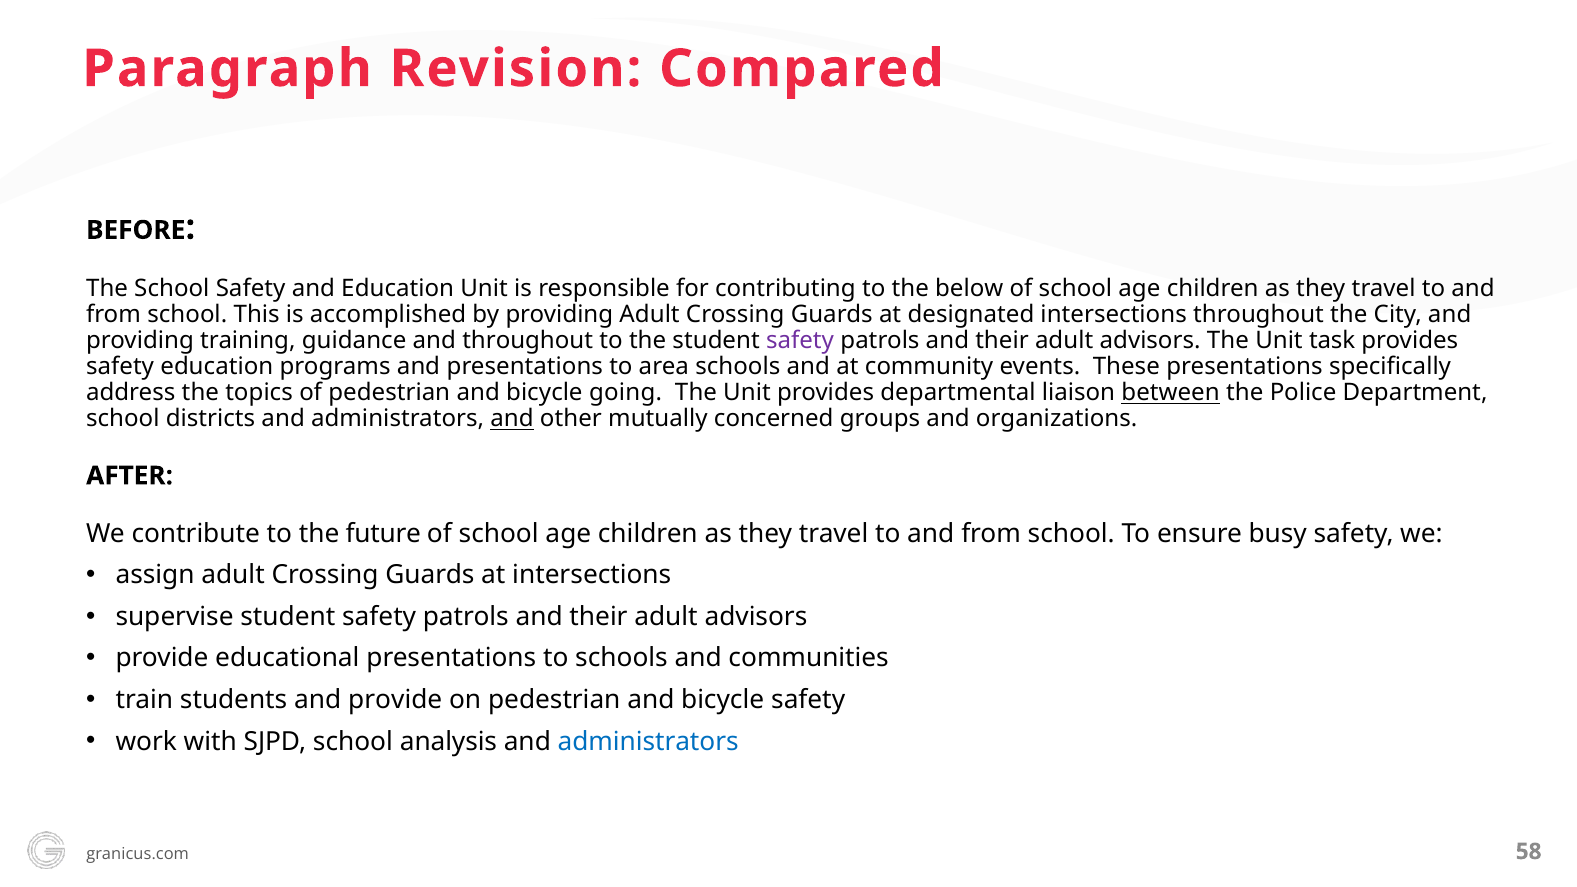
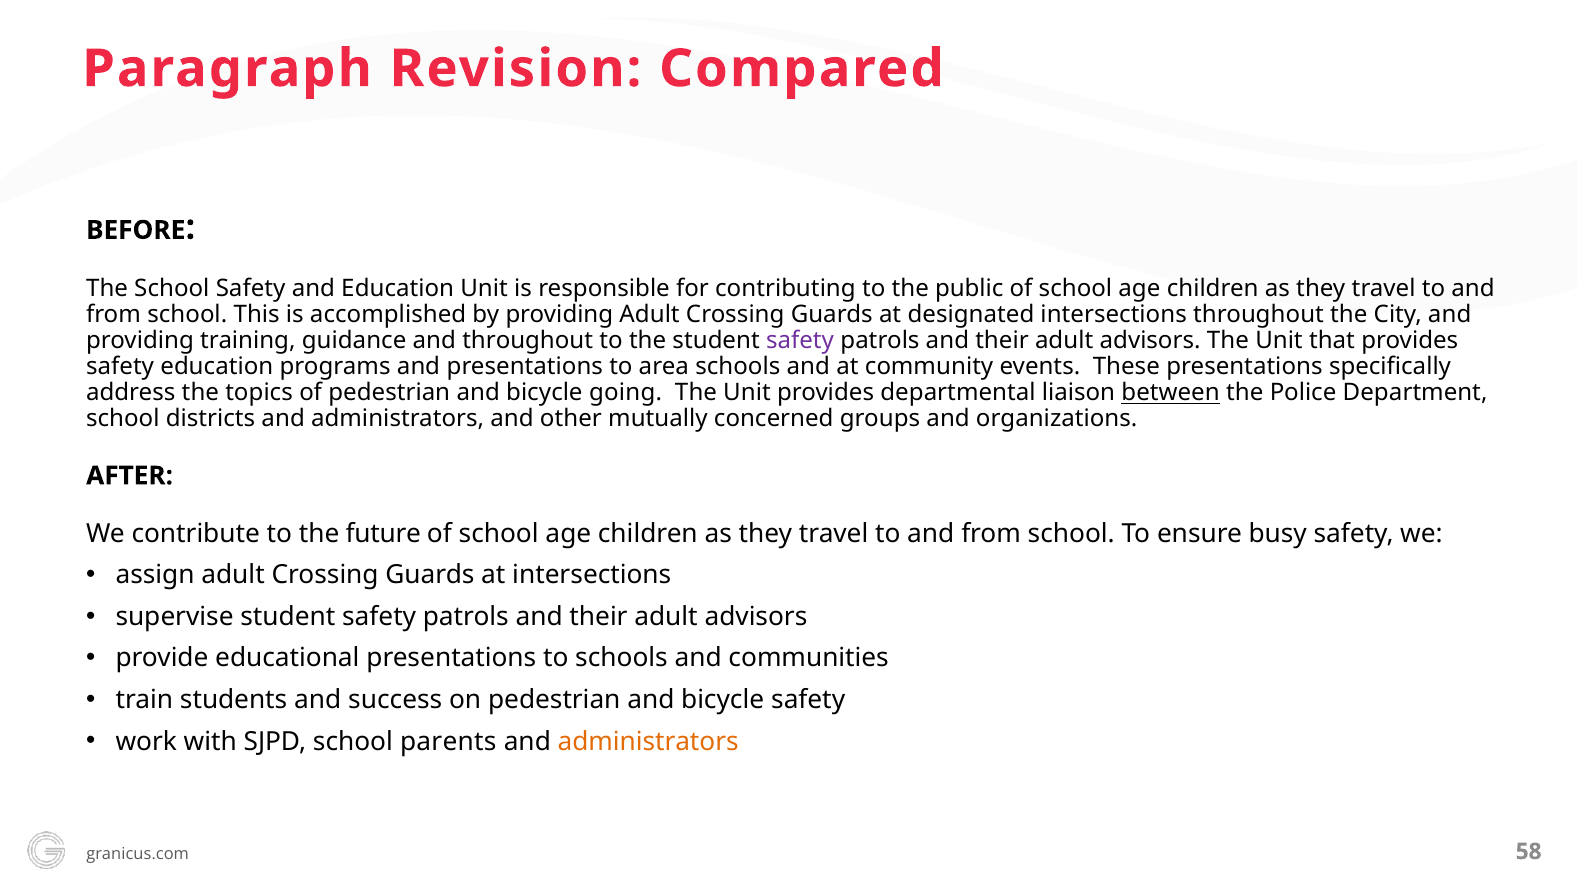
below: below -> public
task: task -> that
and at (512, 419) underline: present -> none
and provide: provide -> success
analysis: analysis -> parents
administrators at (648, 741) colour: blue -> orange
